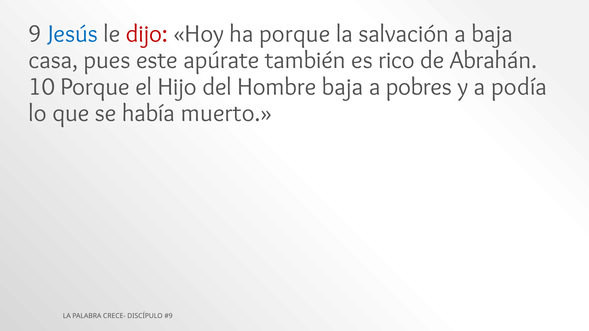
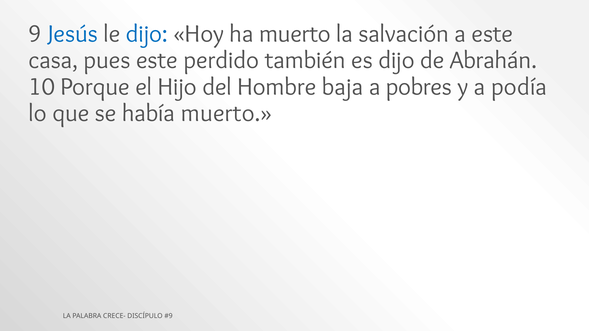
dijo at (147, 34) colour: red -> blue
ha porque: porque -> muerto
a baja: baja -> este
apúrate: apúrate -> perdido
es rico: rico -> dijo
